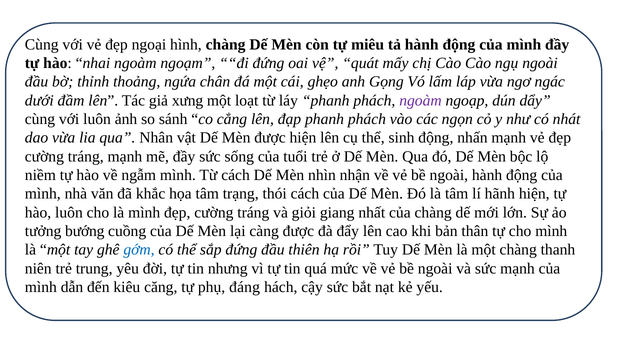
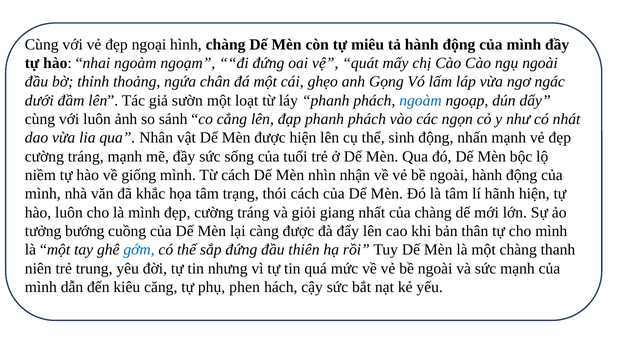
xưng: xưng -> sườn
ngoàm at (420, 101) colour: purple -> blue
ngẫm: ngẫm -> giống
đáng: đáng -> phen
